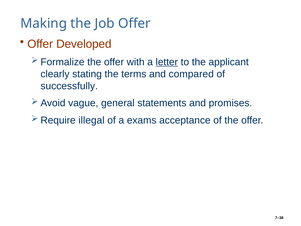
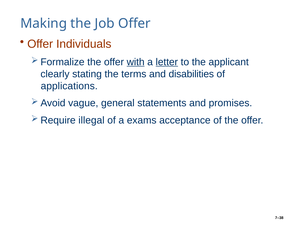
Developed: Developed -> Individuals
with underline: none -> present
compared: compared -> disabilities
successfully: successfully -> applications
